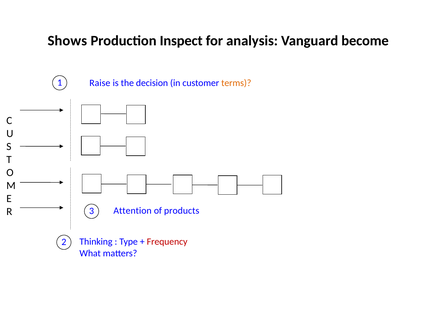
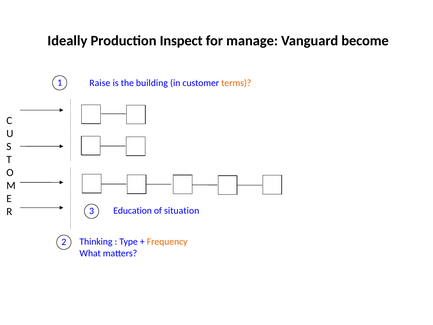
Shows: Shows -> Ideally
analysis: analysis -> manage
decision: decision -> building
Attention: Attention -> Education
products: products -> situation
Frequency colour: red -> orange
